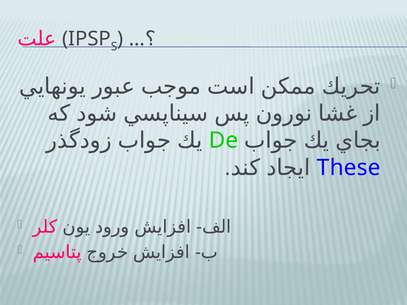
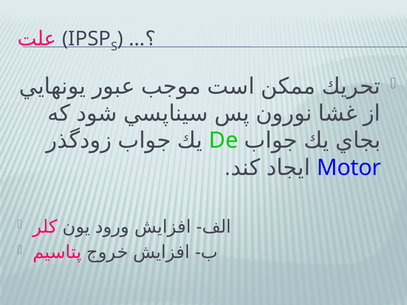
These: These -> Motor
